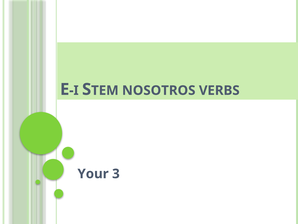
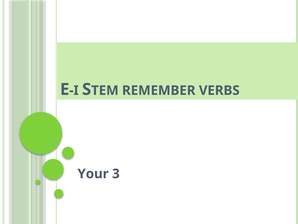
NOSOTROS: NOSOTROS -> REMEMBER
